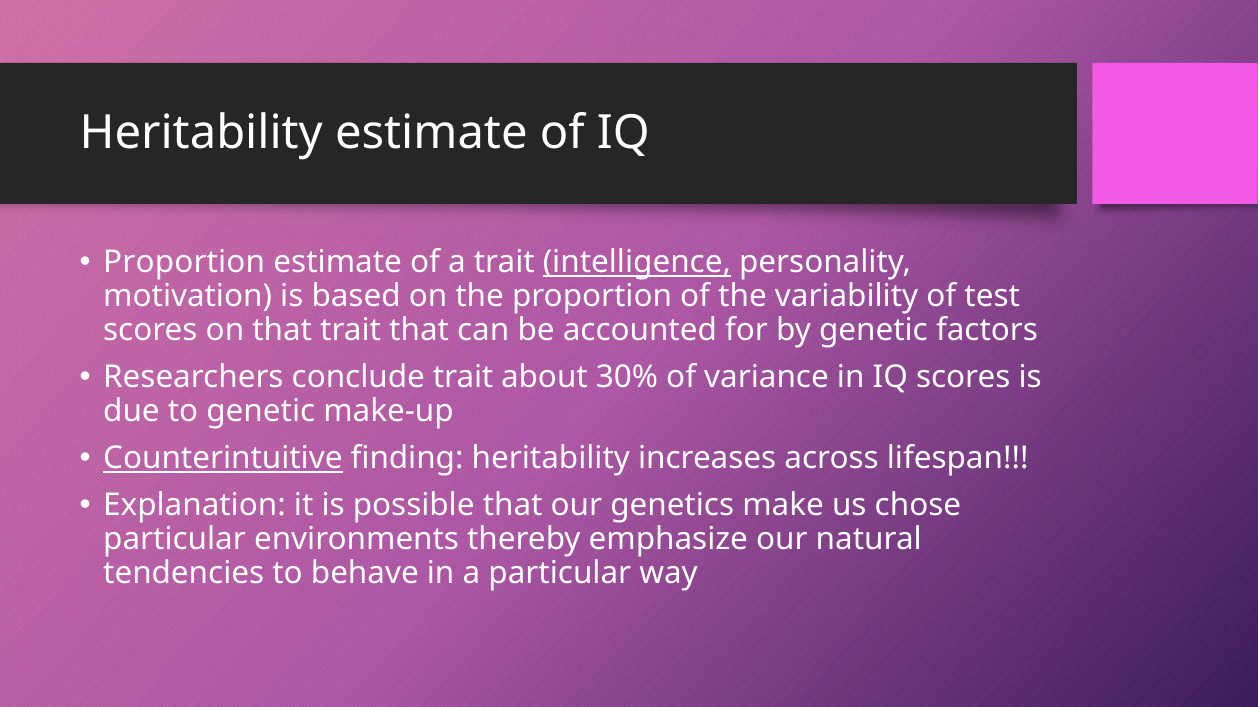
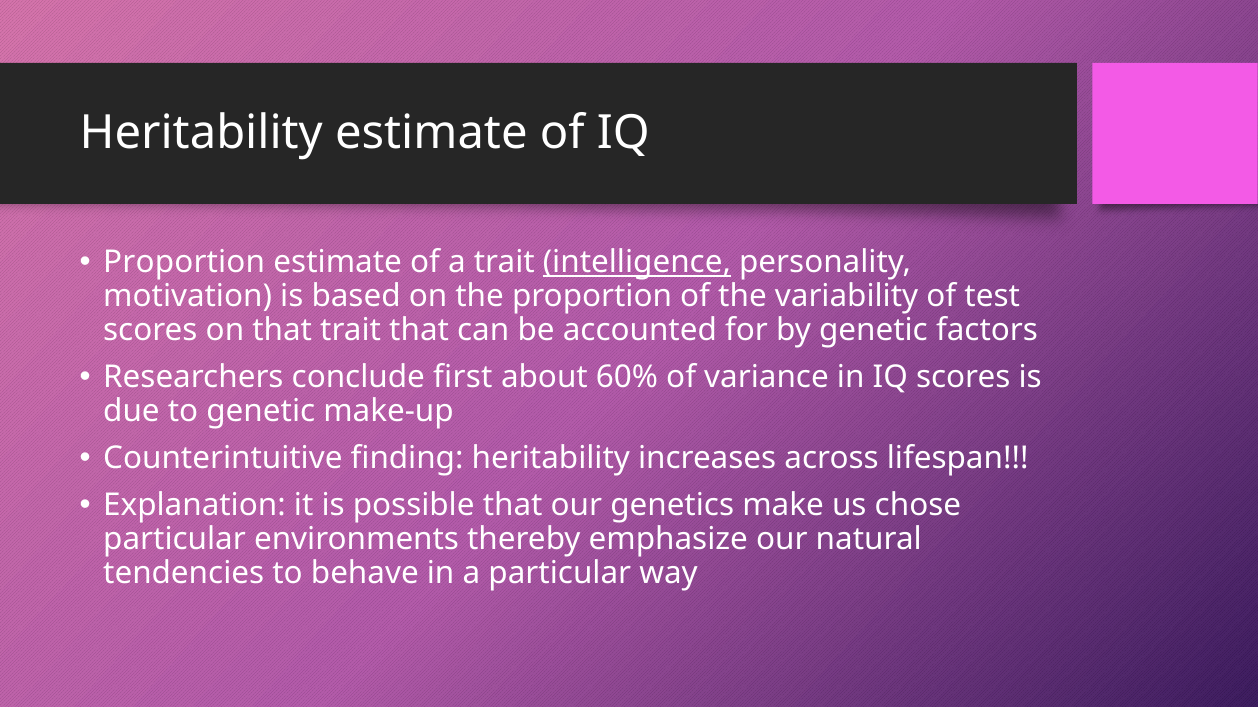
conclude trait: trait -> first
30%: 30% -> 60%
Counterintuitive underline: present -> none
